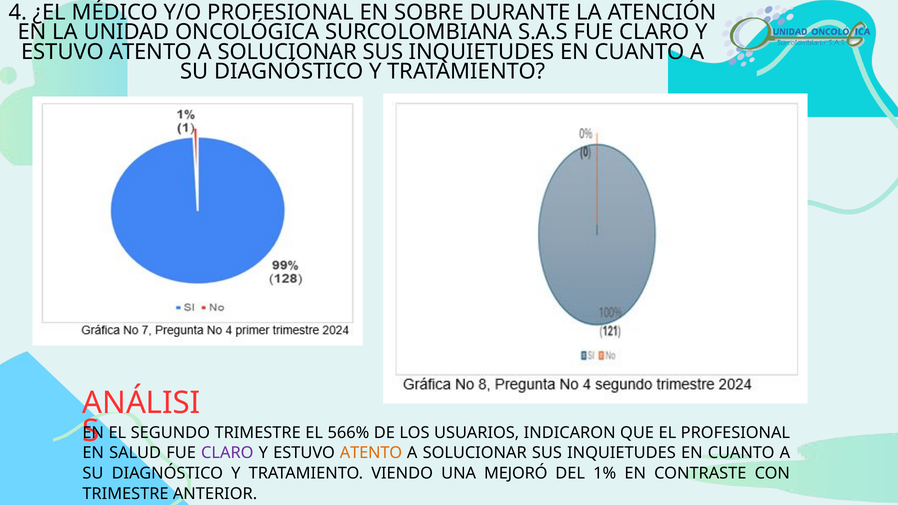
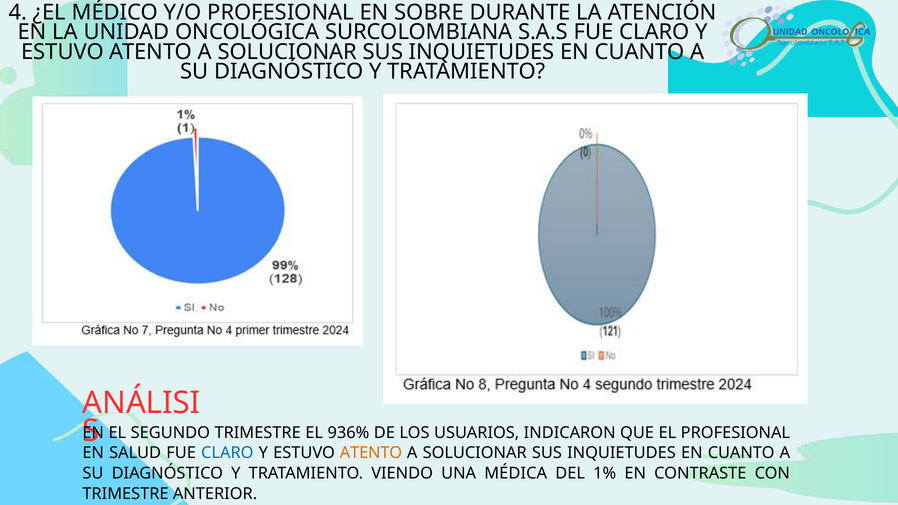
566%: 566% -> 936%
CLARO at (227, 453) colour: purple -> blue
MEJORÓ: MEJORÓ -> MÉDICA
